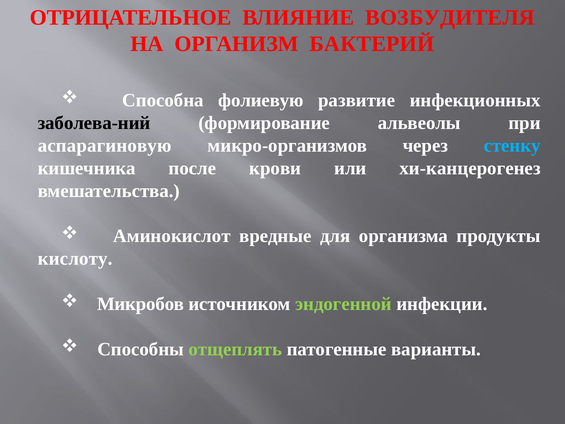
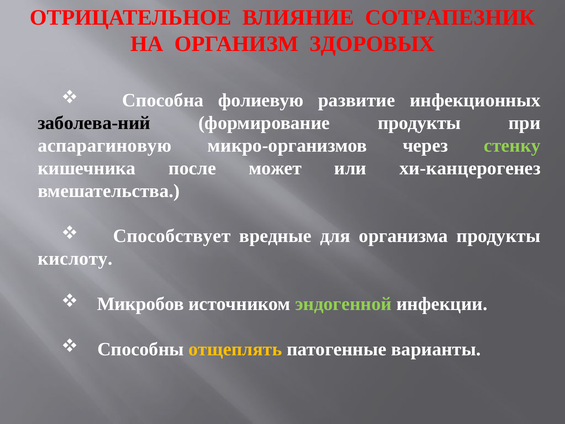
ВОЗБУДИТЕЛЯ: ВОЗБУДИТЕЛЯ -> СОТРАПЕЗНИК
БАКТЕРИЙ: БАКТЕРИЙ -> ЗДОРОВЫХ
формирование альвеолы: альвеолы -> продукты
стенку colour: light blue -> light green
крови: крови -> может
Аминокислот: Аминокислот -> Способствует
отщеплять colour: light green -> yellow
